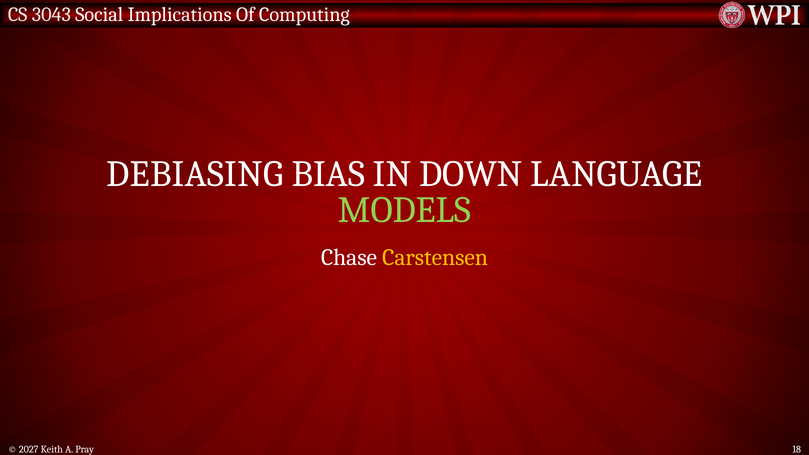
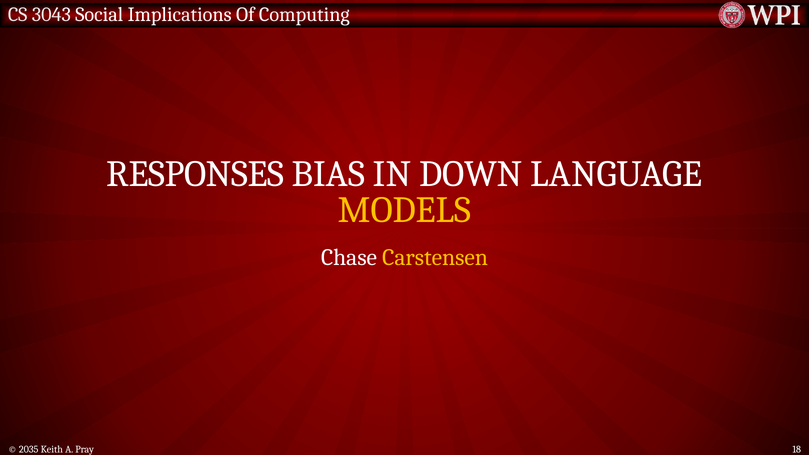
DEBIASING: DEBIASING -> RESPONSES
MODELS colour: light green -> yellow
2027: 2027 -> 2035
